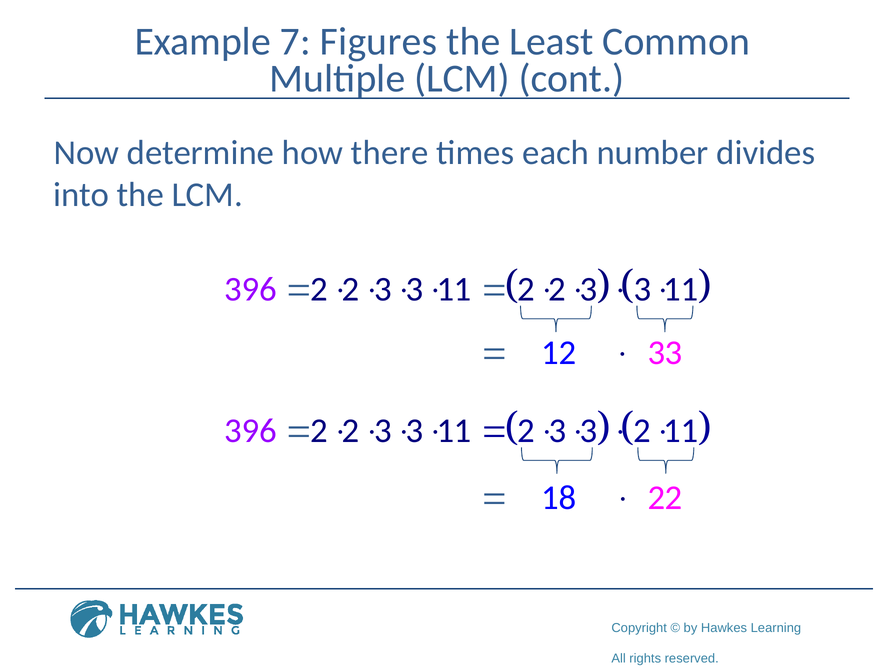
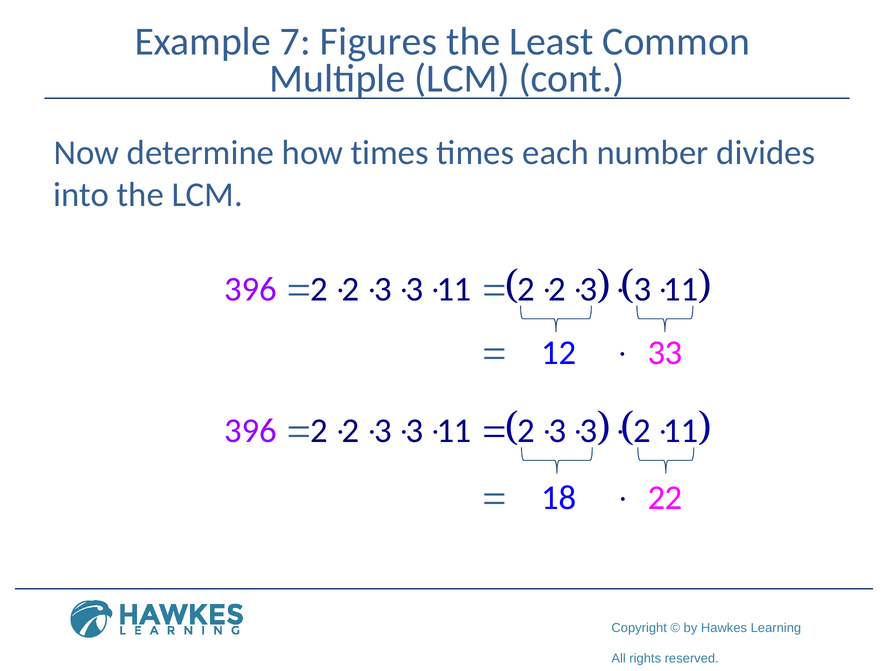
how there: there -> times
